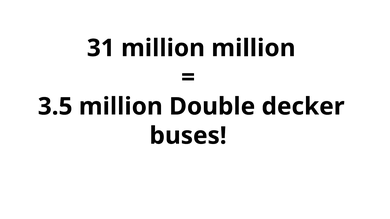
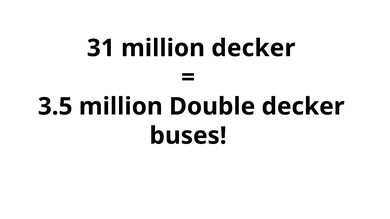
million million: million -> decker
